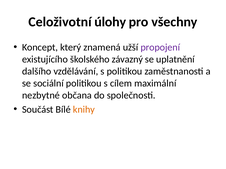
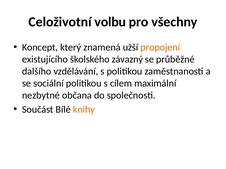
úlohy: úlohy -> volbu
propojení colour: purple -> orange
uplatnění: uplatnění -> průběžné
